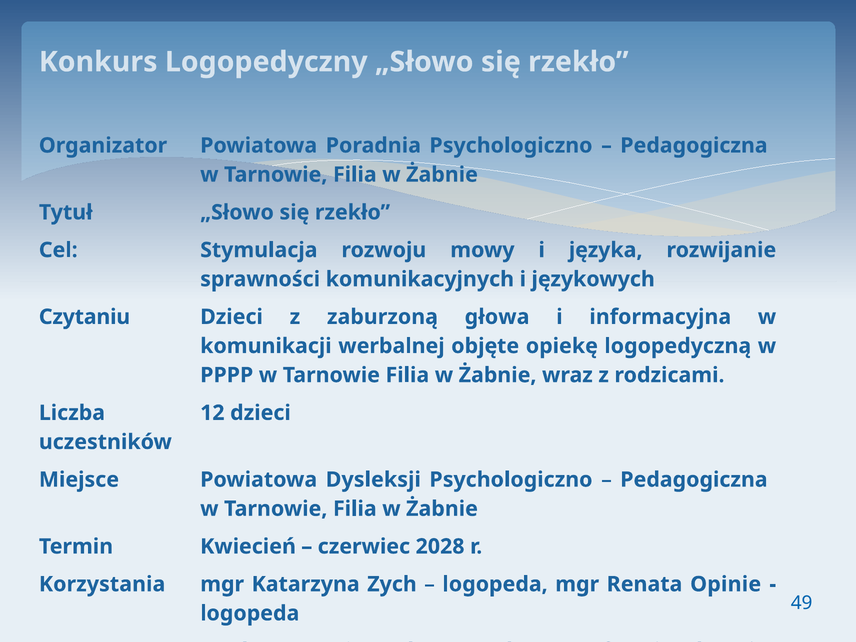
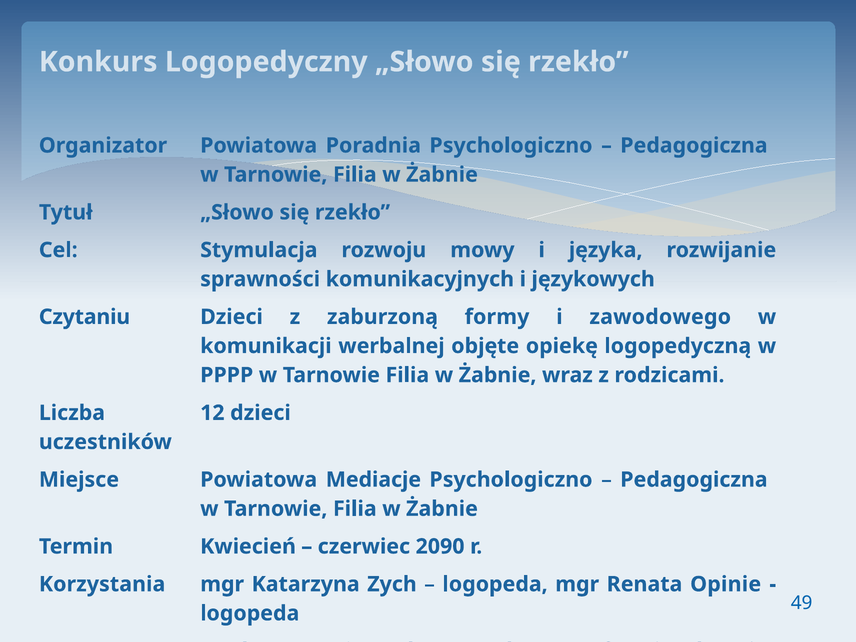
głowa: głowa -> formy
informacyjna: informacyjna -> zawodowego
Dysleksji: Dysleksji -> Mediacje
2028: 2028 -> 2090
